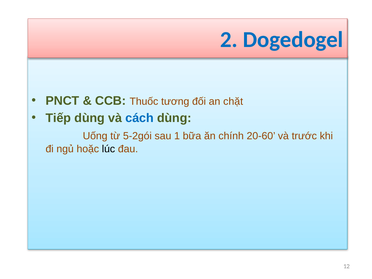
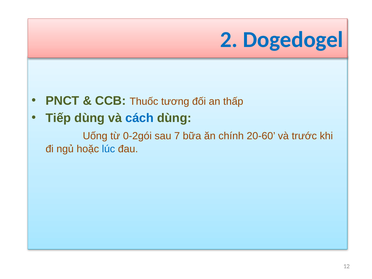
chặt: chặt -> thấp
5-2gói: 5-2gói -> 0-2gói
1: 1 -> 7
lúc colour: black -> blue
